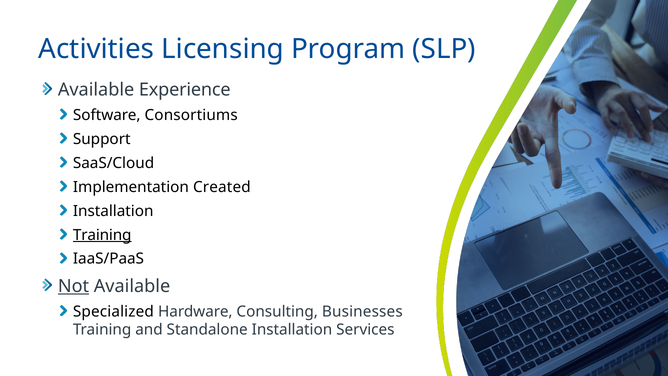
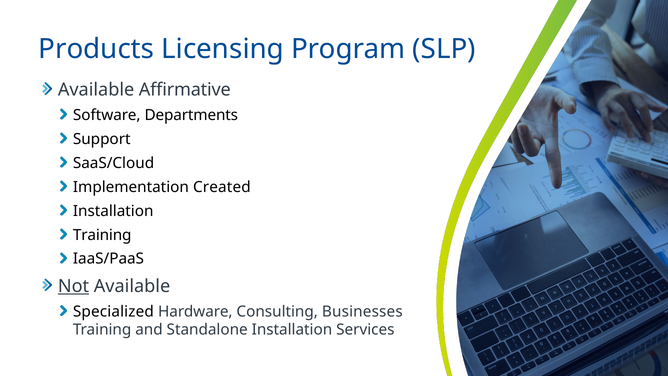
Activities: Activities -> Products
Experience: Experience -> Affirmative
Consortiums: Consortiums -> Departments
Training at (102, 235) underline: present -> none
